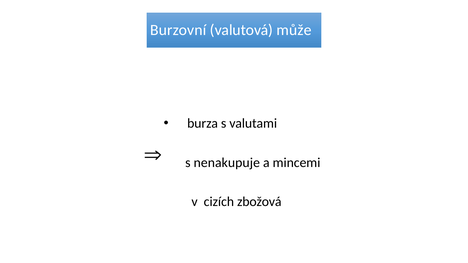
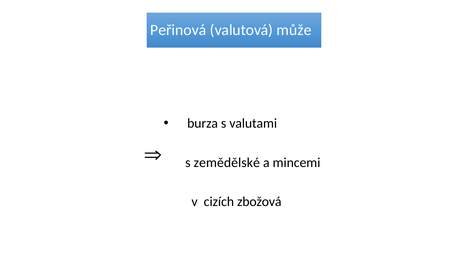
Burzovní: Burzovní -> Peřinová
nenakupuje: nenakupuje -> zemědělské
